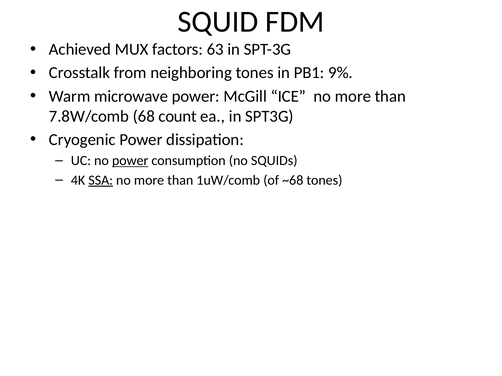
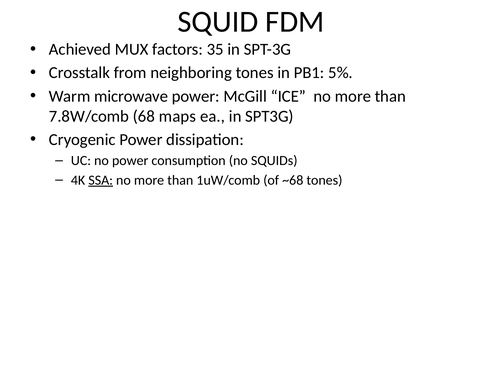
63: 63 -> 35
9%: 9% -> 5%
count: count -> maps
power at (130, 161) underline: present -> none
